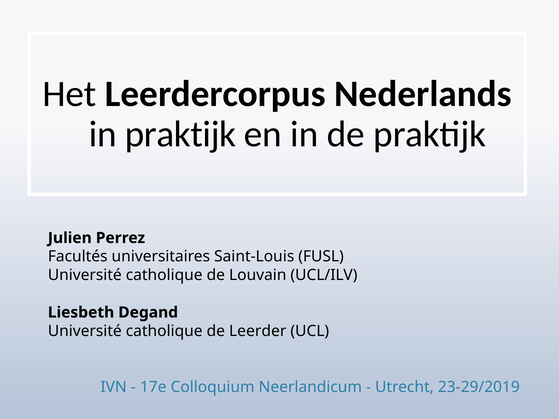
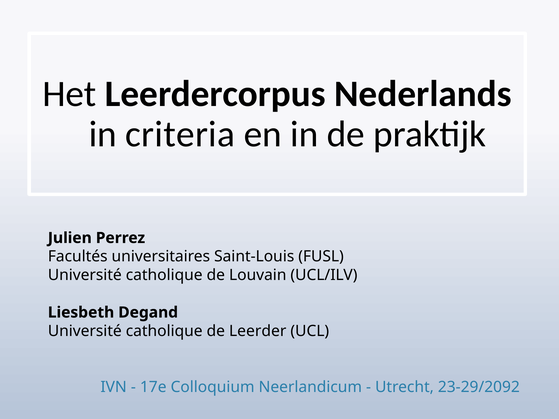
in praktijk: praktijk -> criteria
23-29/2019: 23-29/2019 -> 23-29/2092
